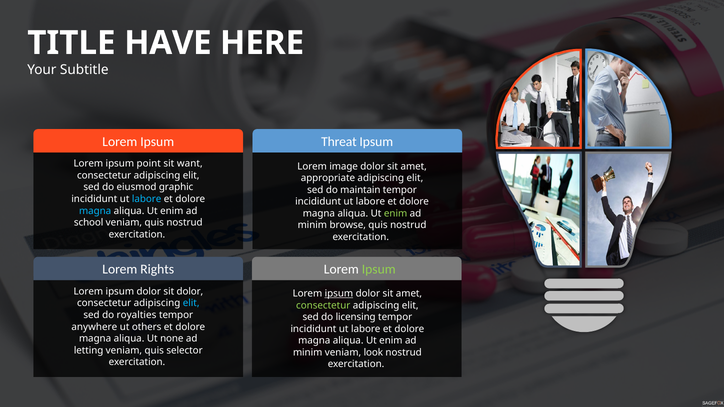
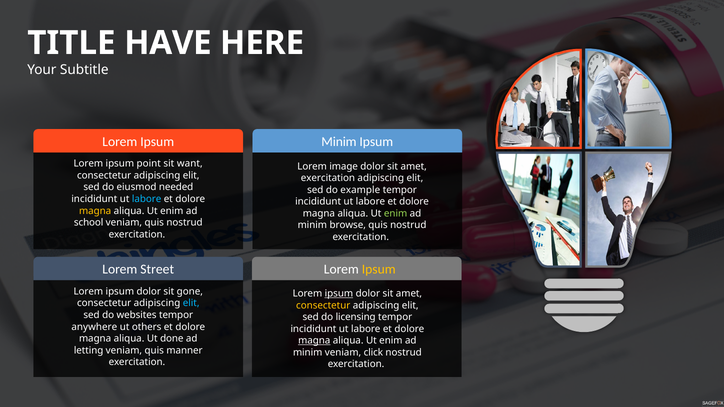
Threat at (339, 142): Threat -> Minim
appropriate at (328, 178): appropriate -> exercitation
graphic: graphic -> needed
maintain: maintain -> example
magna at (95, 211) colour: light blue -> yellow
Rights: Rights -> Street
Ipsum at (379, 270) colour: light green -> yellow
sit dolor: dolor -> gone
consectetur at (323, 306) colour: light green -> yellow
royalties: royalties -> websites
none: none -> done
magna at (314, 341) underline: none -> present
selector: selector -> manner
look: look -> click
